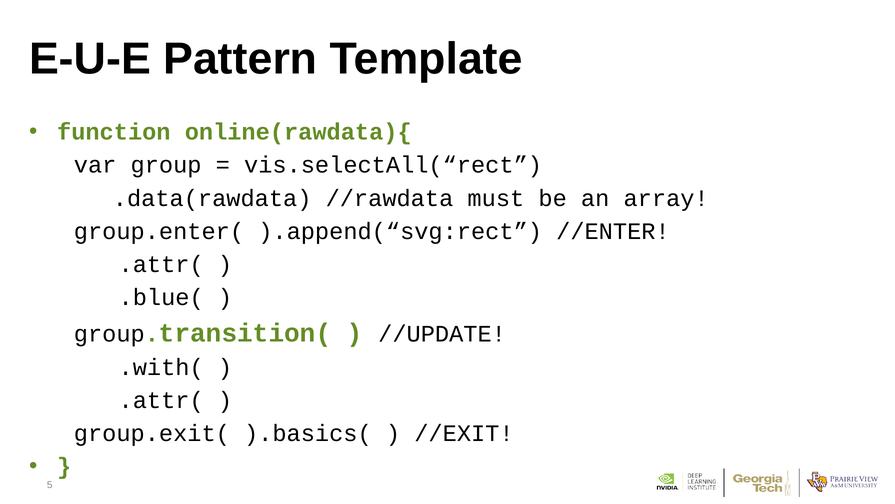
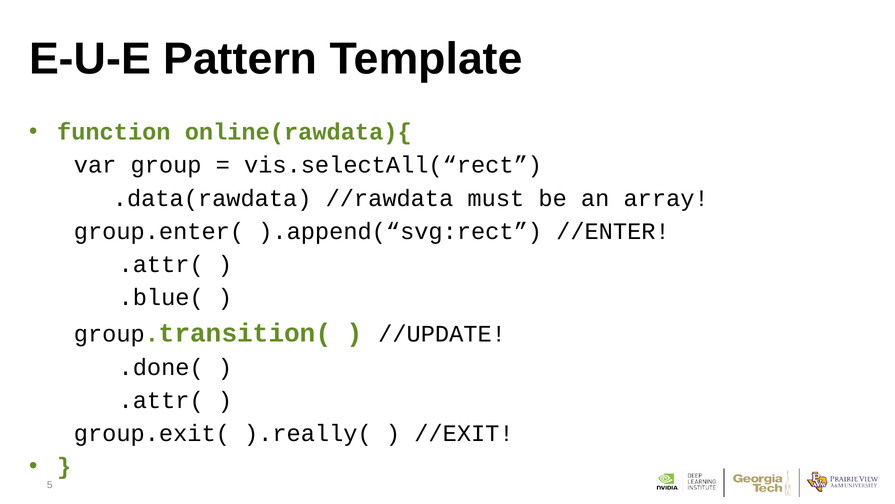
.with(: .with( -> .done(
).basics(: ).basics( -> ).really(
